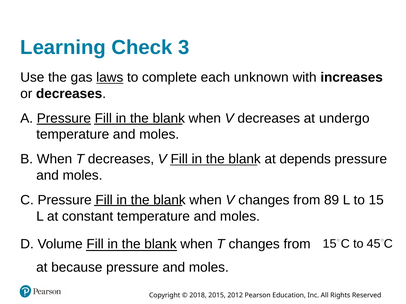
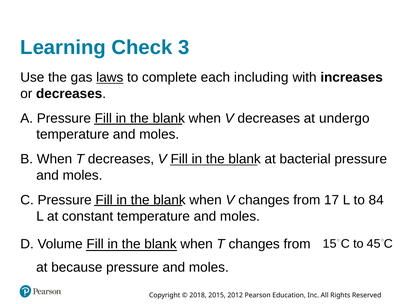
unknown: unknown -> including
Pressure at (64, 118) underline: present -> none
depends: depends -> bacterial
89: 89 -> 17
to 15: 15 -> 84
